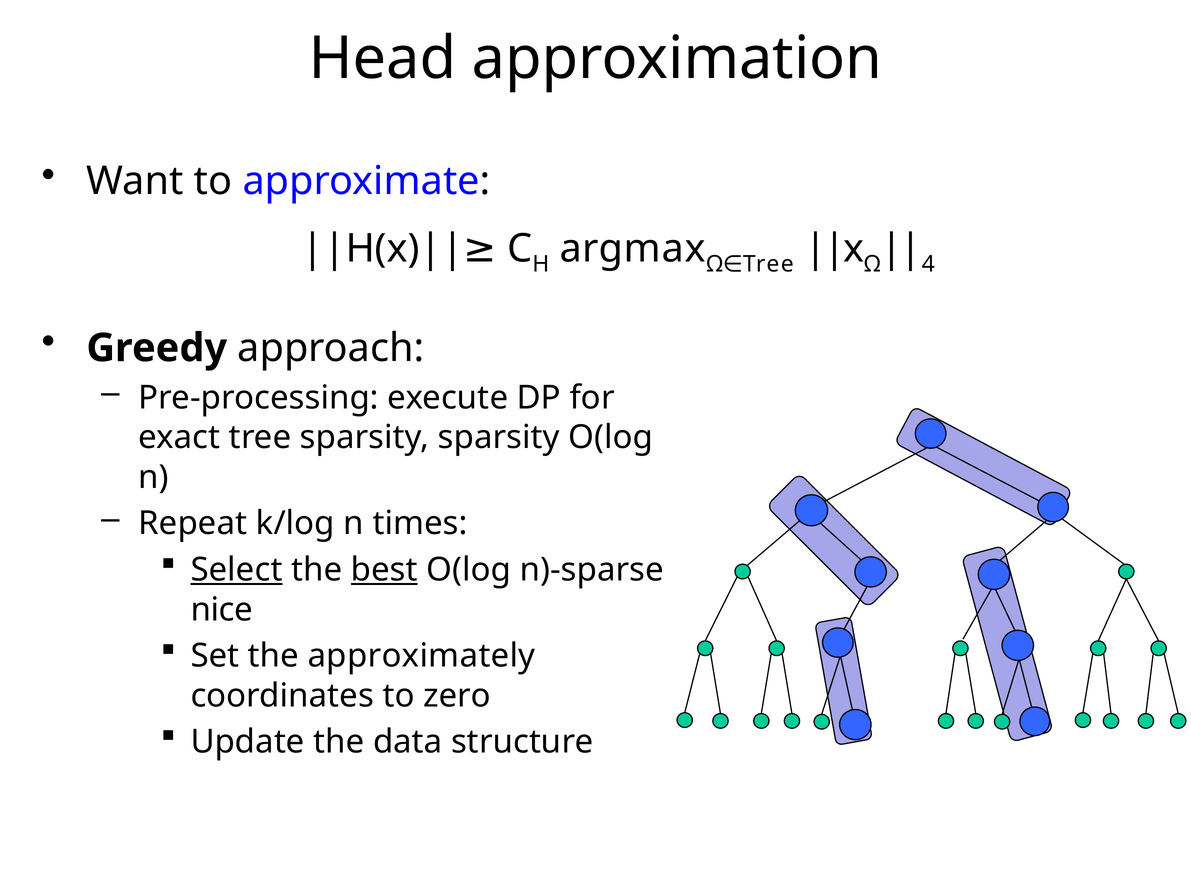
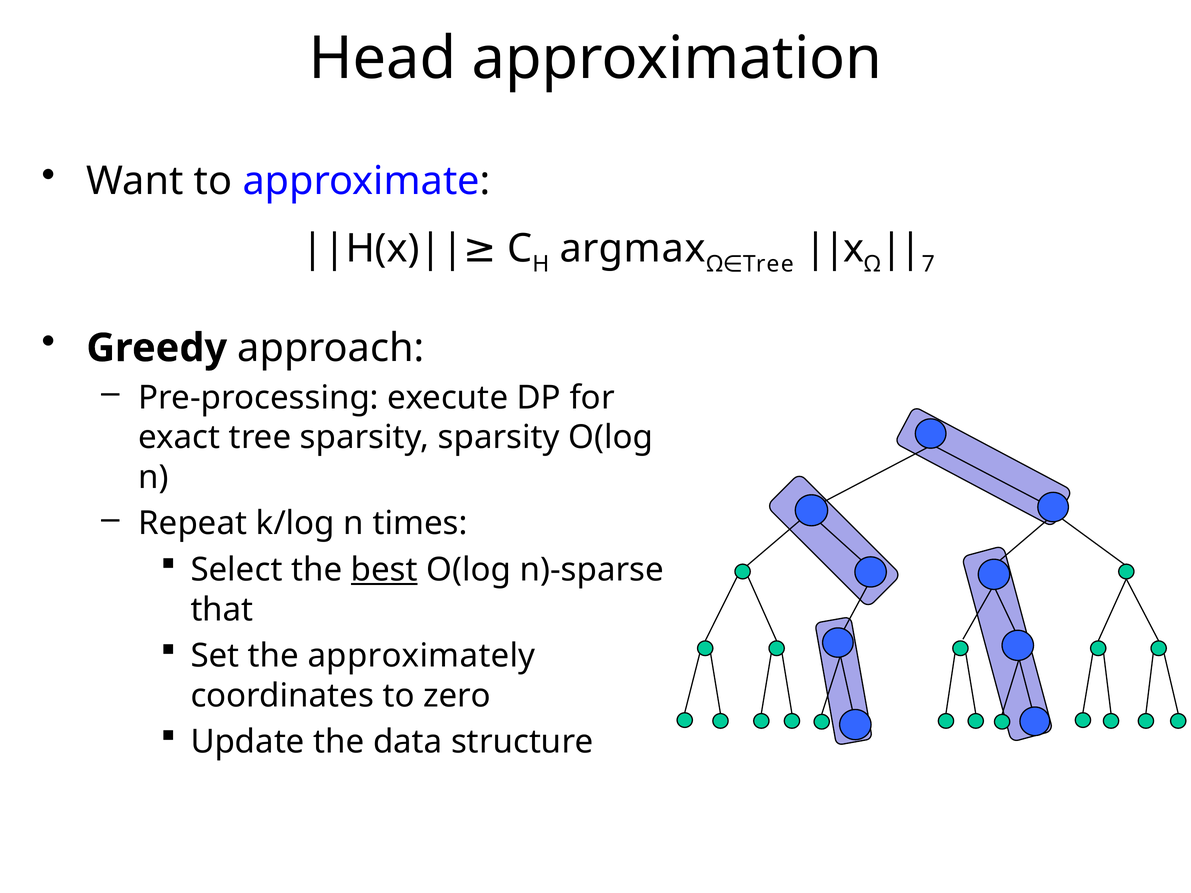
4: 4 -> 7
Select underline: present -> none
nice: nice -> that
